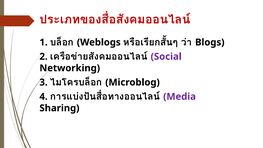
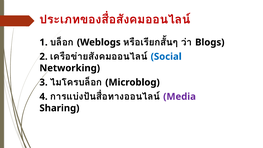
Social colour: purple -> blue
